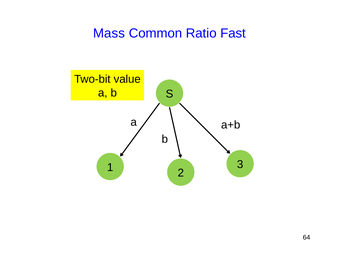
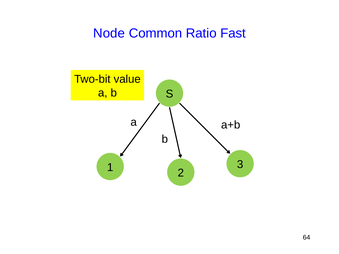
Mass: Mass -> Node
